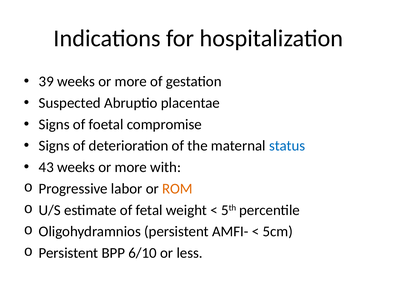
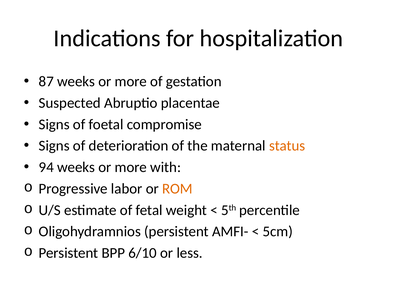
39: 39 -> 87
status colour: blue -> orange
43: 43 -> 94
